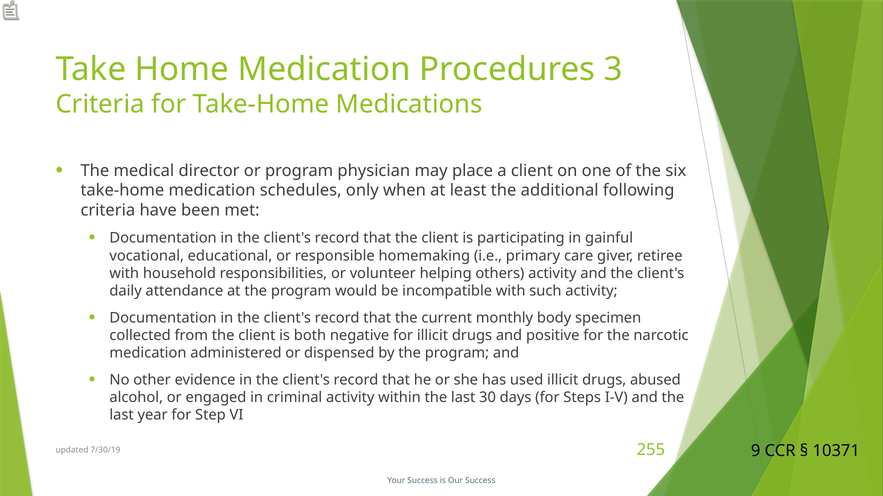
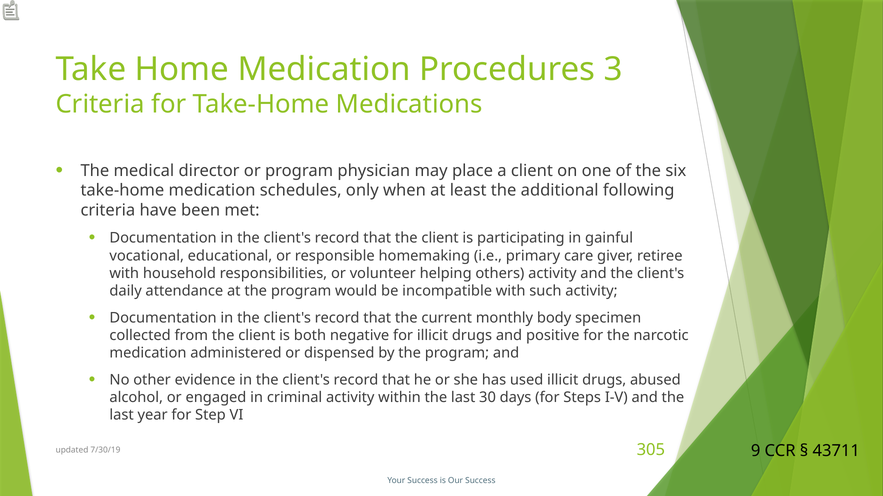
10371: 10371 -> 43711
255: 255 -> 305
